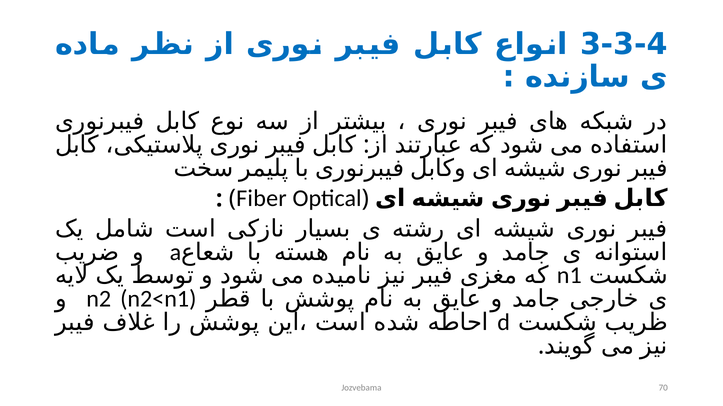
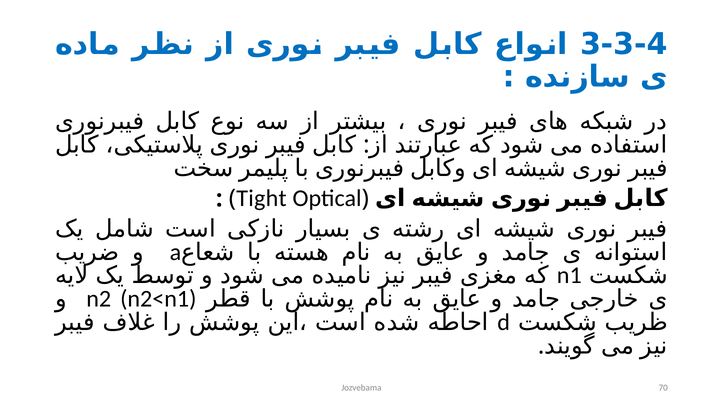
Fiber: Fiber -> Tight
